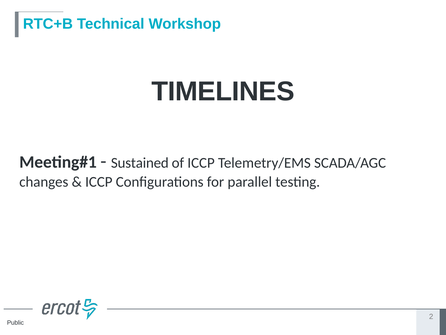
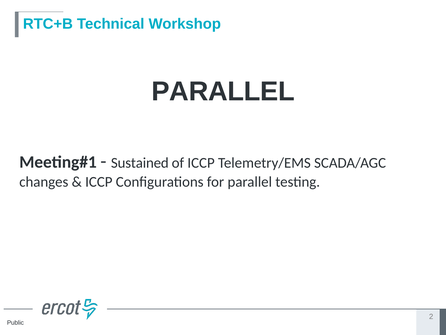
TIMELINES at (223, 91): TIMELINES -> PARALLEL
